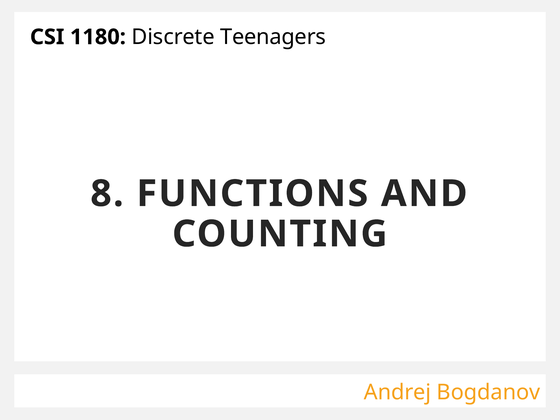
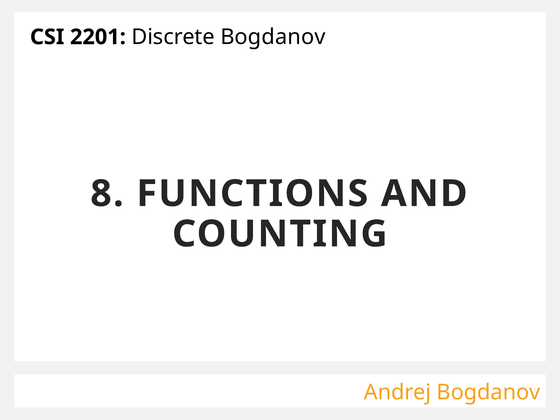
1180: 1180 -> 2201
Discrete Teenagers: Teenagers -> Bogdanov
